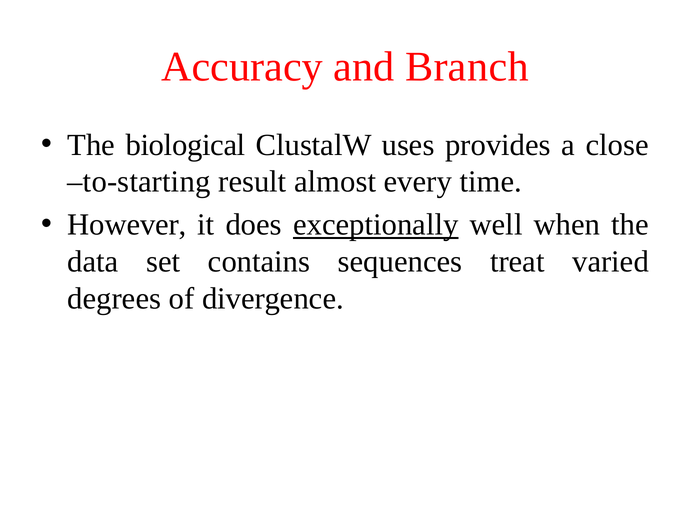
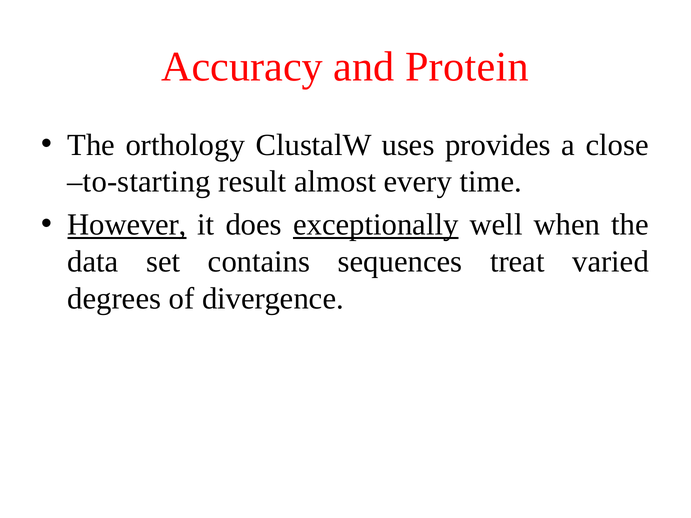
Branch: Branch -> Protein
biological: biological -> orthology
However underline: none -> present
